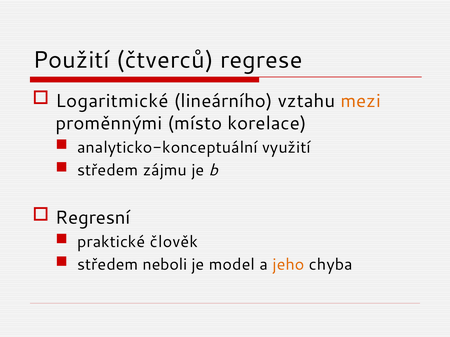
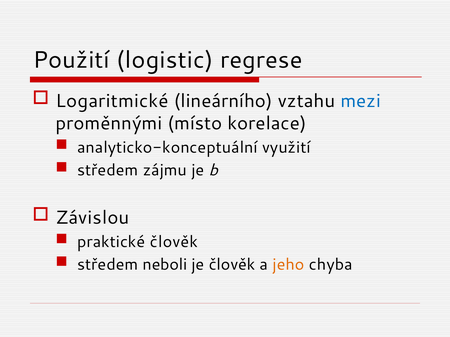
čtverců: čtverců -> logistic
mezi colour: orange -> blue
Regresní: Regresní -> Závislou
je model: model -> člověk
